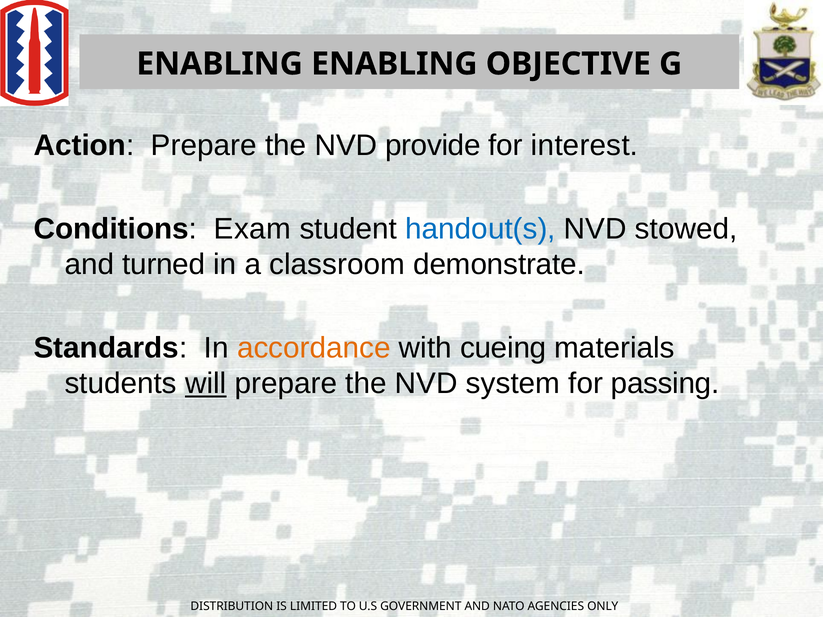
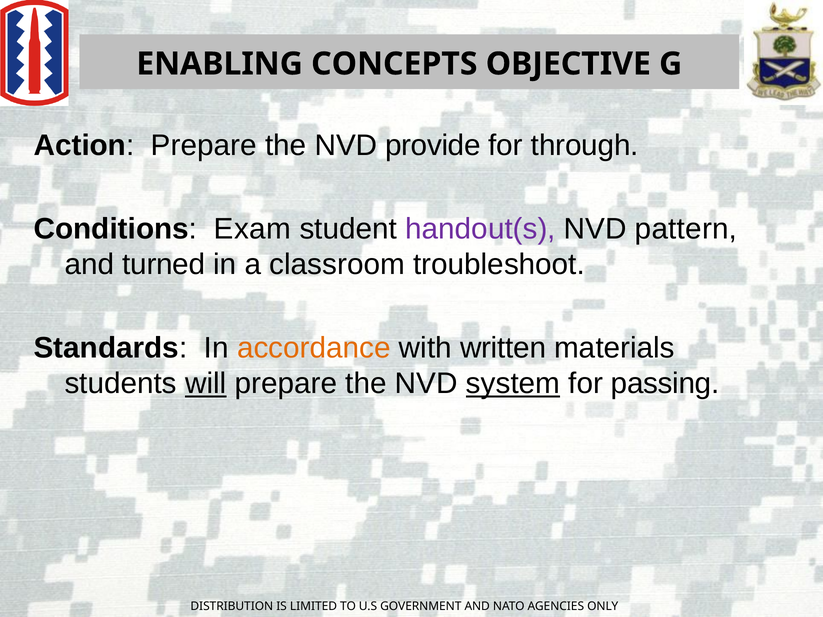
ENABLING ENABLING: ENABLING -> CONCEPTS
interest: interest -> through
handout(s colour: blue -> purple
stowed: stowed -> pattern
demonstrate: demonstrate -> troubleshoot
cueing: cueing -> written
system underline: none -> present
